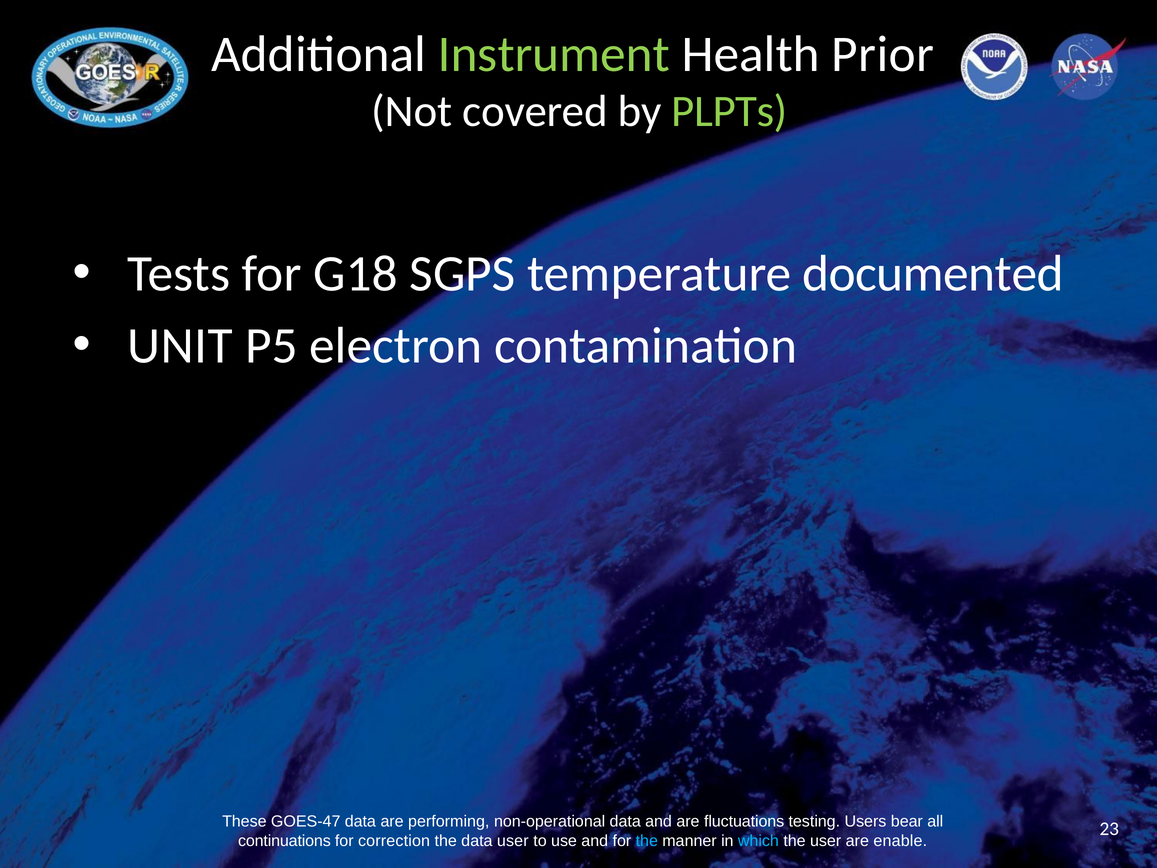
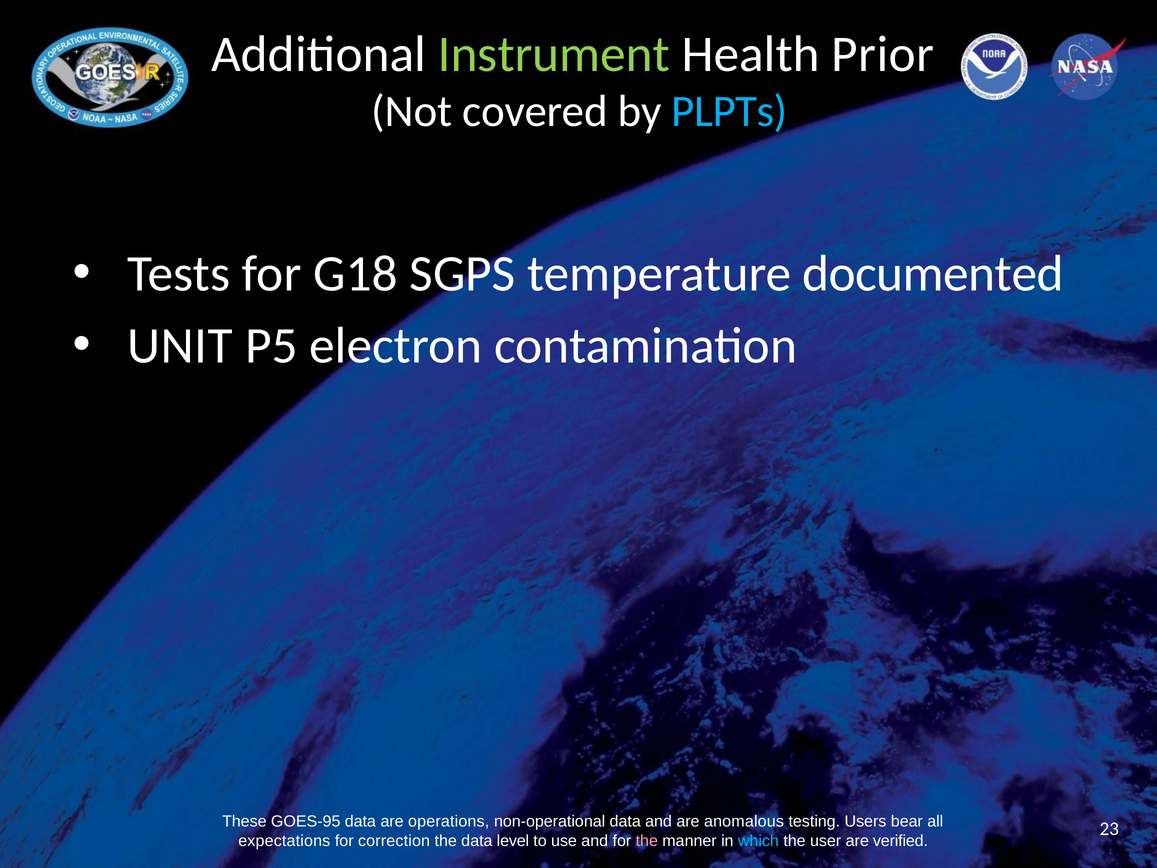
PLPTs colour: light green -> light blue
GOES-47: GOES-47 -> GOES-95
performing: performing -> operations
fluctuations: fluctuations -> anomalous
continuations: continuations -> expectations
data user: user -> level
the at (647, 841) colour: light blue -> pink
enable: enable -> verified
